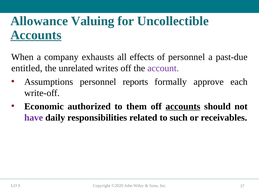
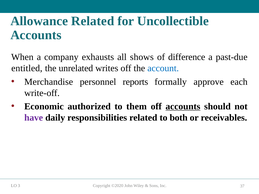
Allowance Valuing: Valuing -> Related
Accounts at (36, 35) underline: present -> none
effects: effects -> shows
of personnel: personnel -> difference
account colour: purple -> blue
Assumptions: Assumptions -> Merchandise
such: such -> both
